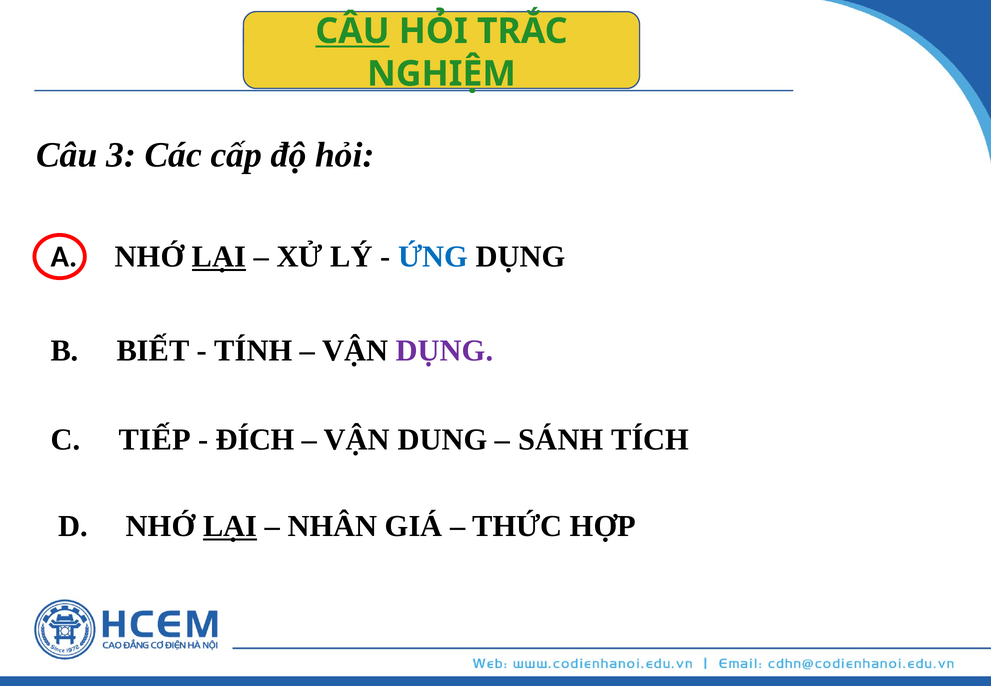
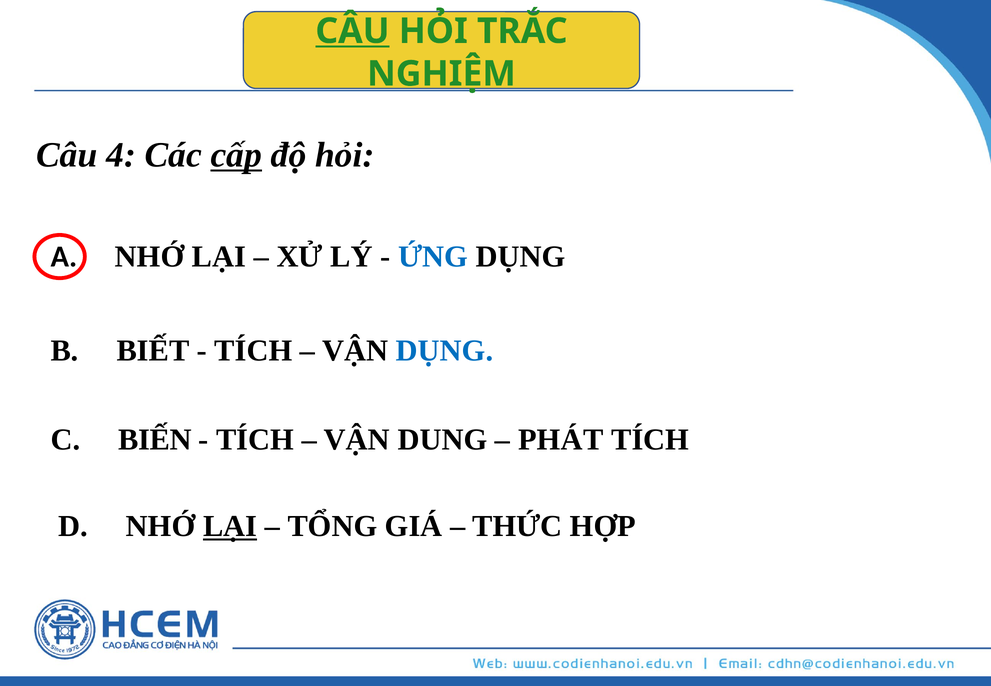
3: 3 -> 4
cấp underline: none -> present
LẠI at (219, 257) underline: present -> none
TÍNH at (253, 351): TÍNH -> TÍCH
DỤNG at (445, 351) colour: purple -> blue
TIẾP: TIẾP -> BIẾN
ĐÍCH at (255, 440): ĐÍCH -> TÍCH
SÁNH: SÁNH -> PHÁT
NHÂN: NHÂN -> TỔNG
